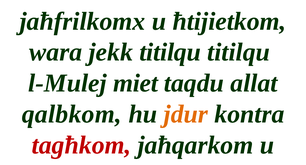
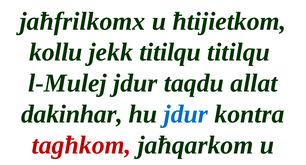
wara: wara -> kollu
l-Mulej miet: miet -> jdur
qalbkom: qalbkom -> dakinhar
jdur at (186, 114) colour: orange -> blue
